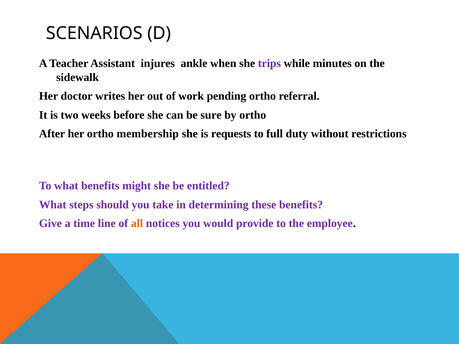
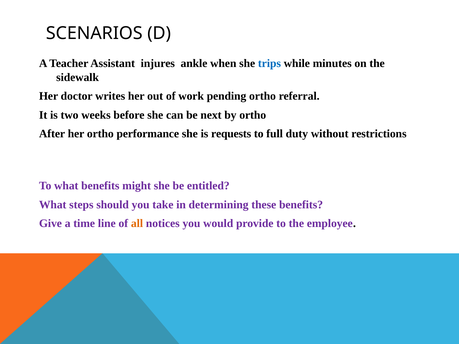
trips colour: purple -> blue
sure: sure -> next
membership: membership -> performance
